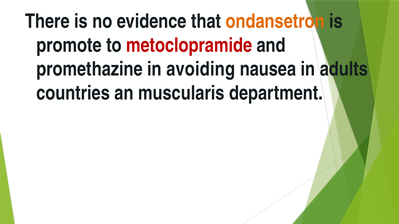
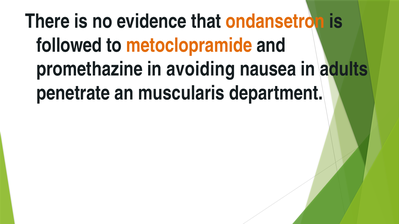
promote: promote -> followed
metoclopramide colour: red -> orange
countries: countries -> penetrate
